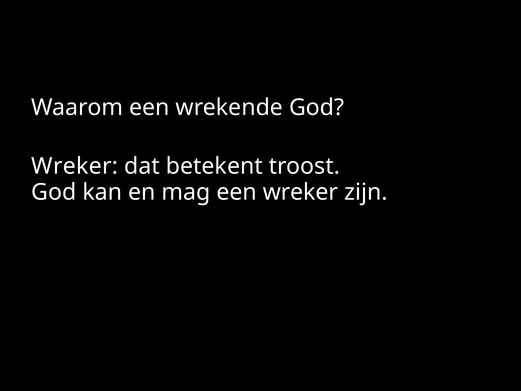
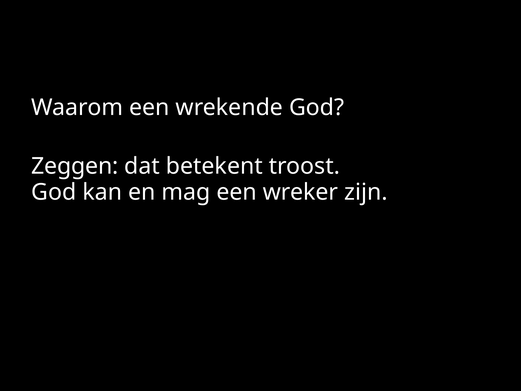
Wreker at (75, 166): Wreker -> Zeggen
